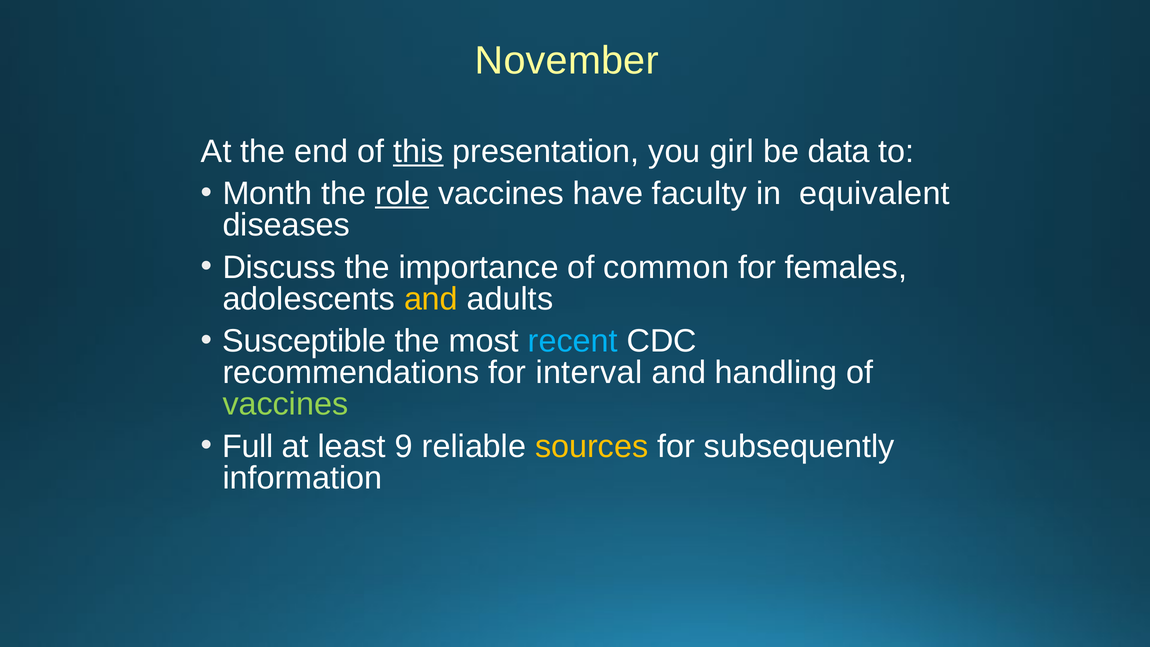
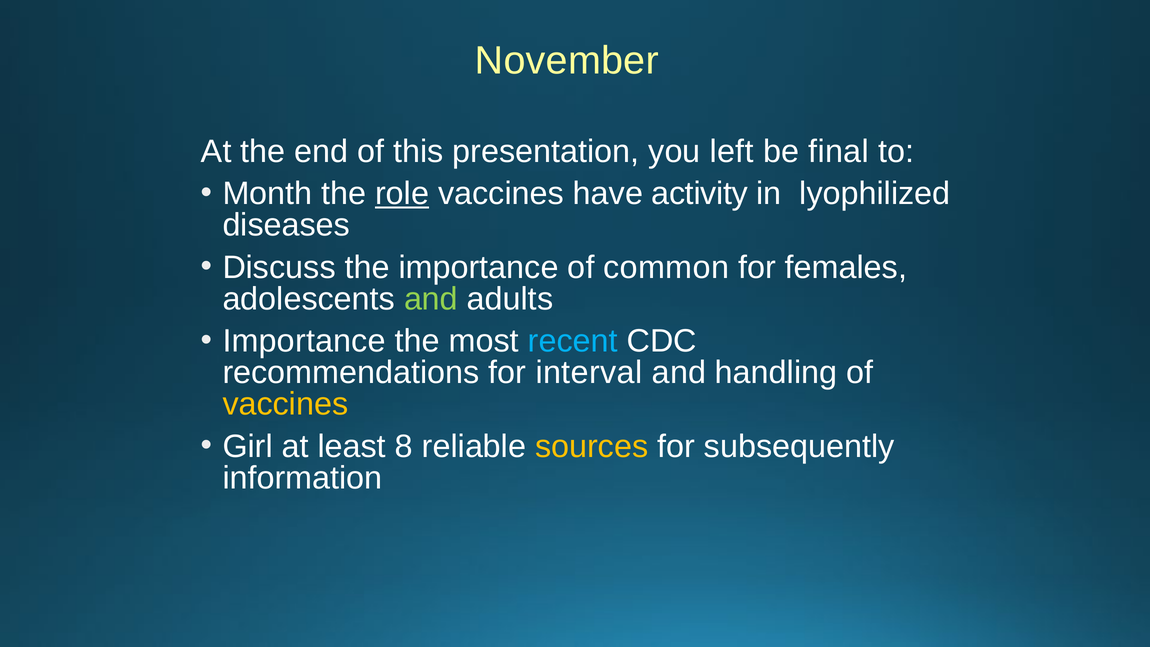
this underline: present -> none
girl: girl -> left
data: data -> final
faculty: faculty -> activity
equivalent: equivalent -> lyophilized
and at (431, 299) colour: yellow -> light green
Susceptible at (304, 341): Susceptible -> Importance
vaccines at (285, 404) colour: light green -> yellow
Full: Full -> Girl
9: 9 -> 8
